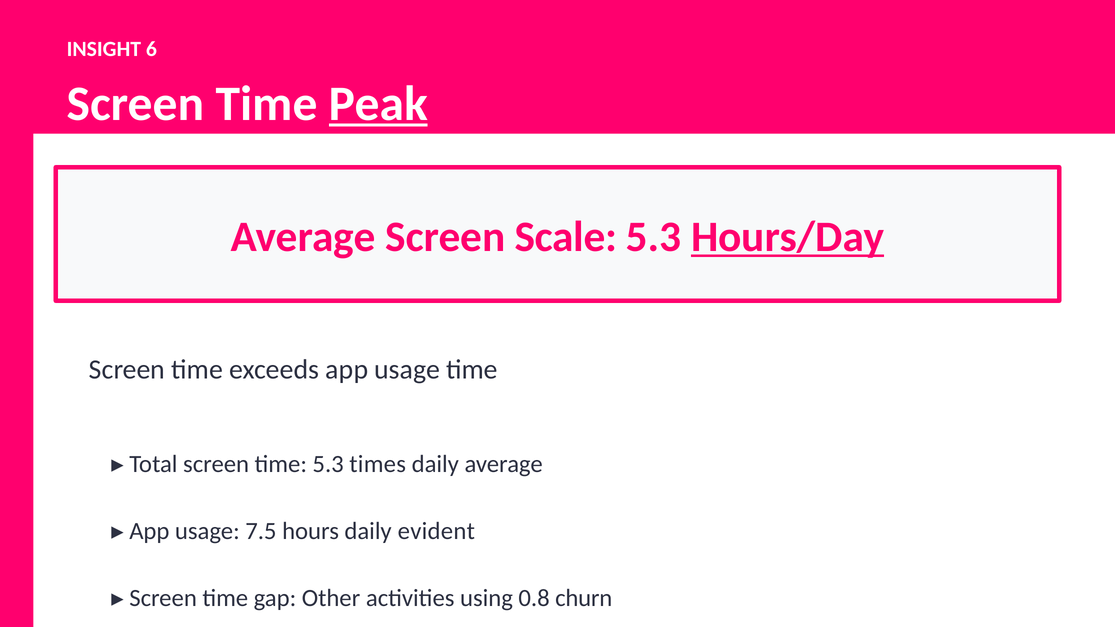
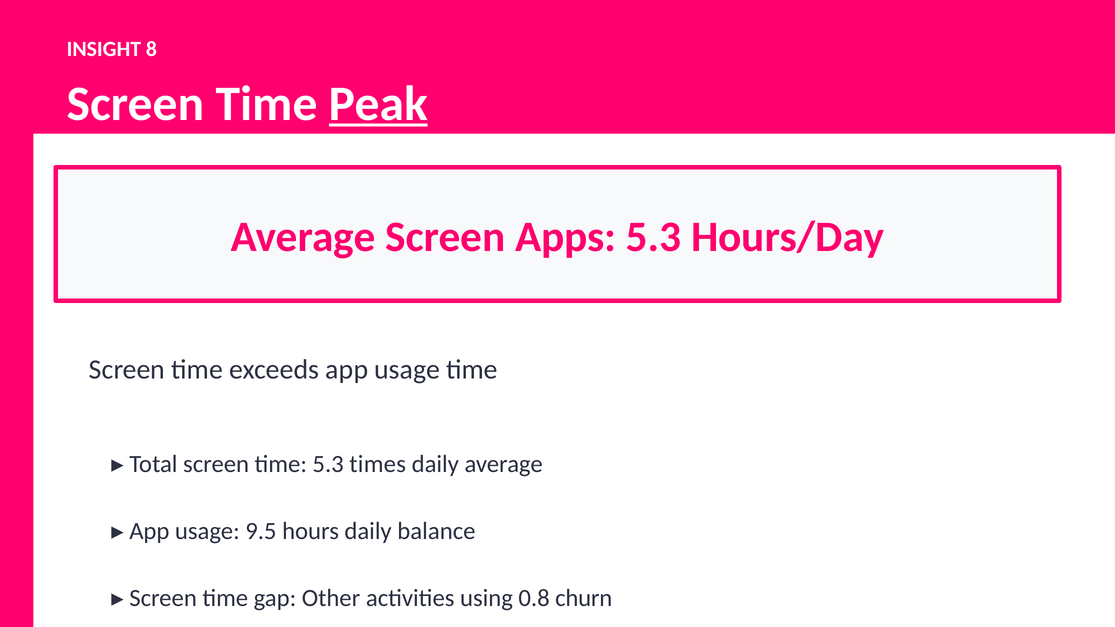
6: 6 -> 8
Scale: Scale -> Apps
Hours/Day underline: present -> none
7.5: 7.5 -> 9.5
evident: evident -> balance
